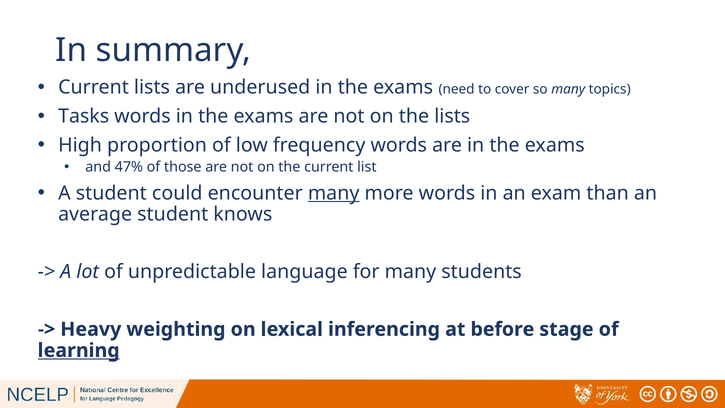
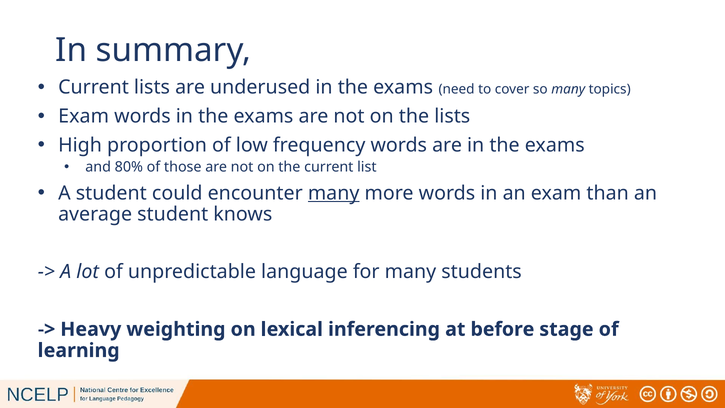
Tasks at (84, 116): Tasks -> Exam
47%: 47% -> 80%
learning underline: present -> none
